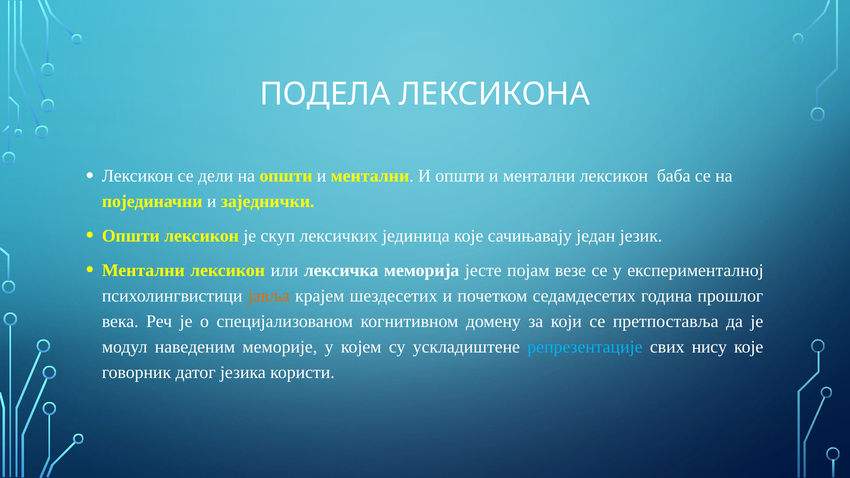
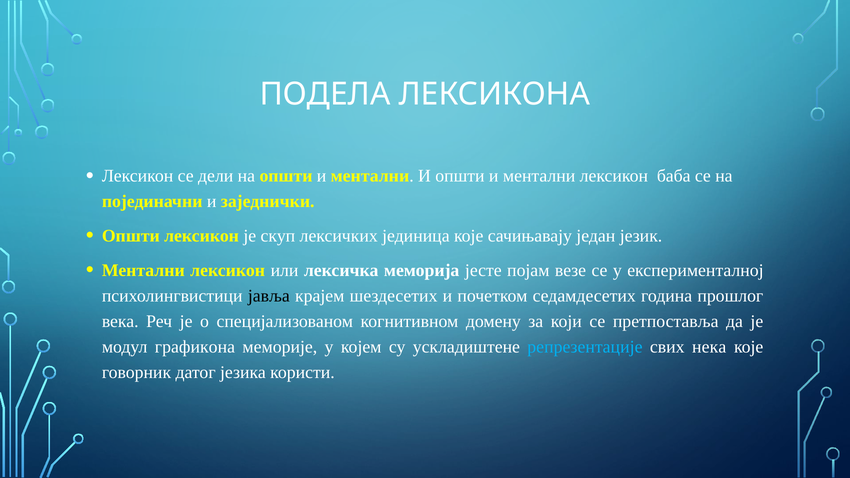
јавља colour: orange -> black
наведеним: наведеним -> графикона
нису: нису -> нека
